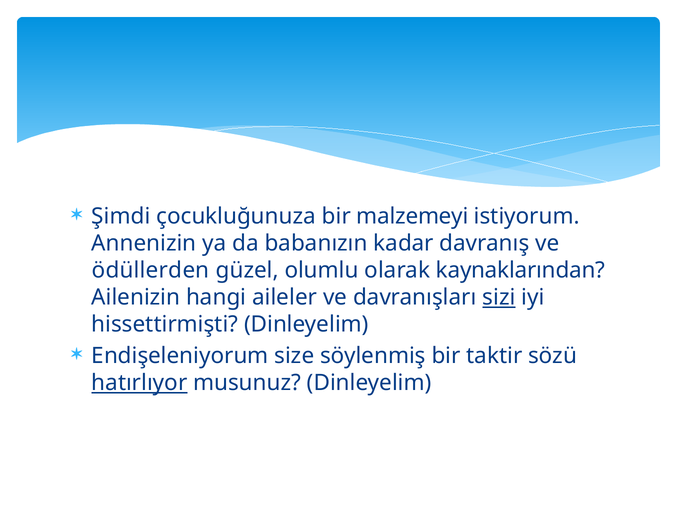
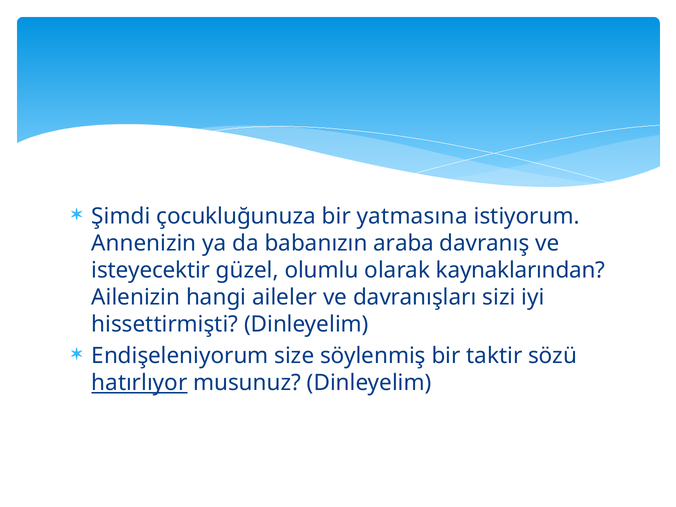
malzemeyi: malzemeyi -> yatmasına
kadar: kadar -> araba
ödüllerden: ödüllerden -> isteyecektir
sizi underline: present -> none
